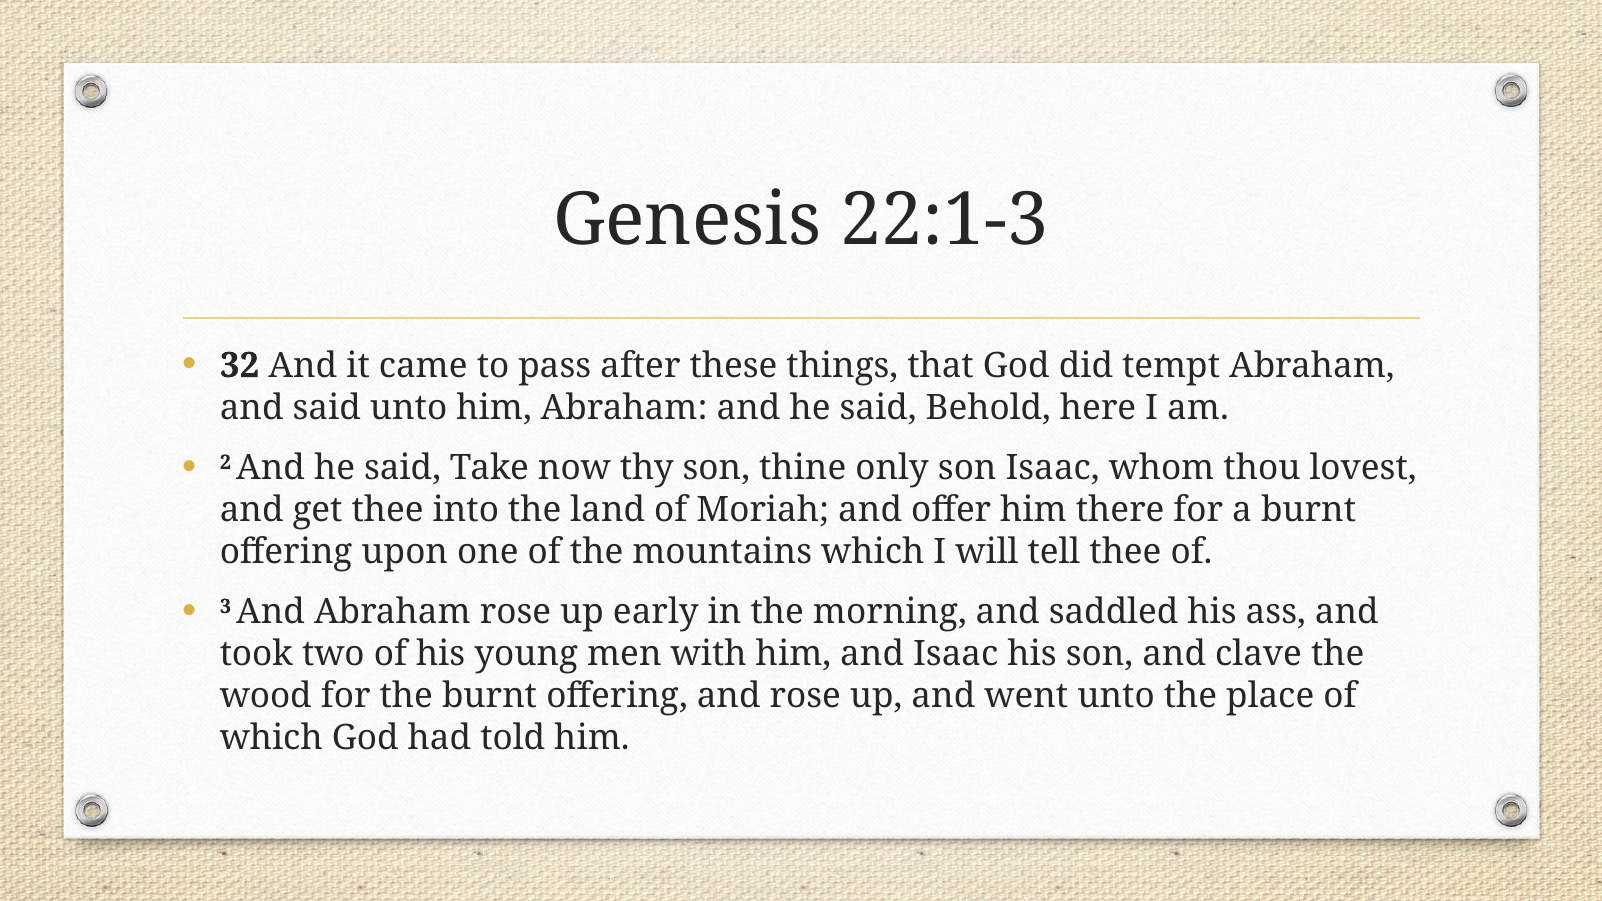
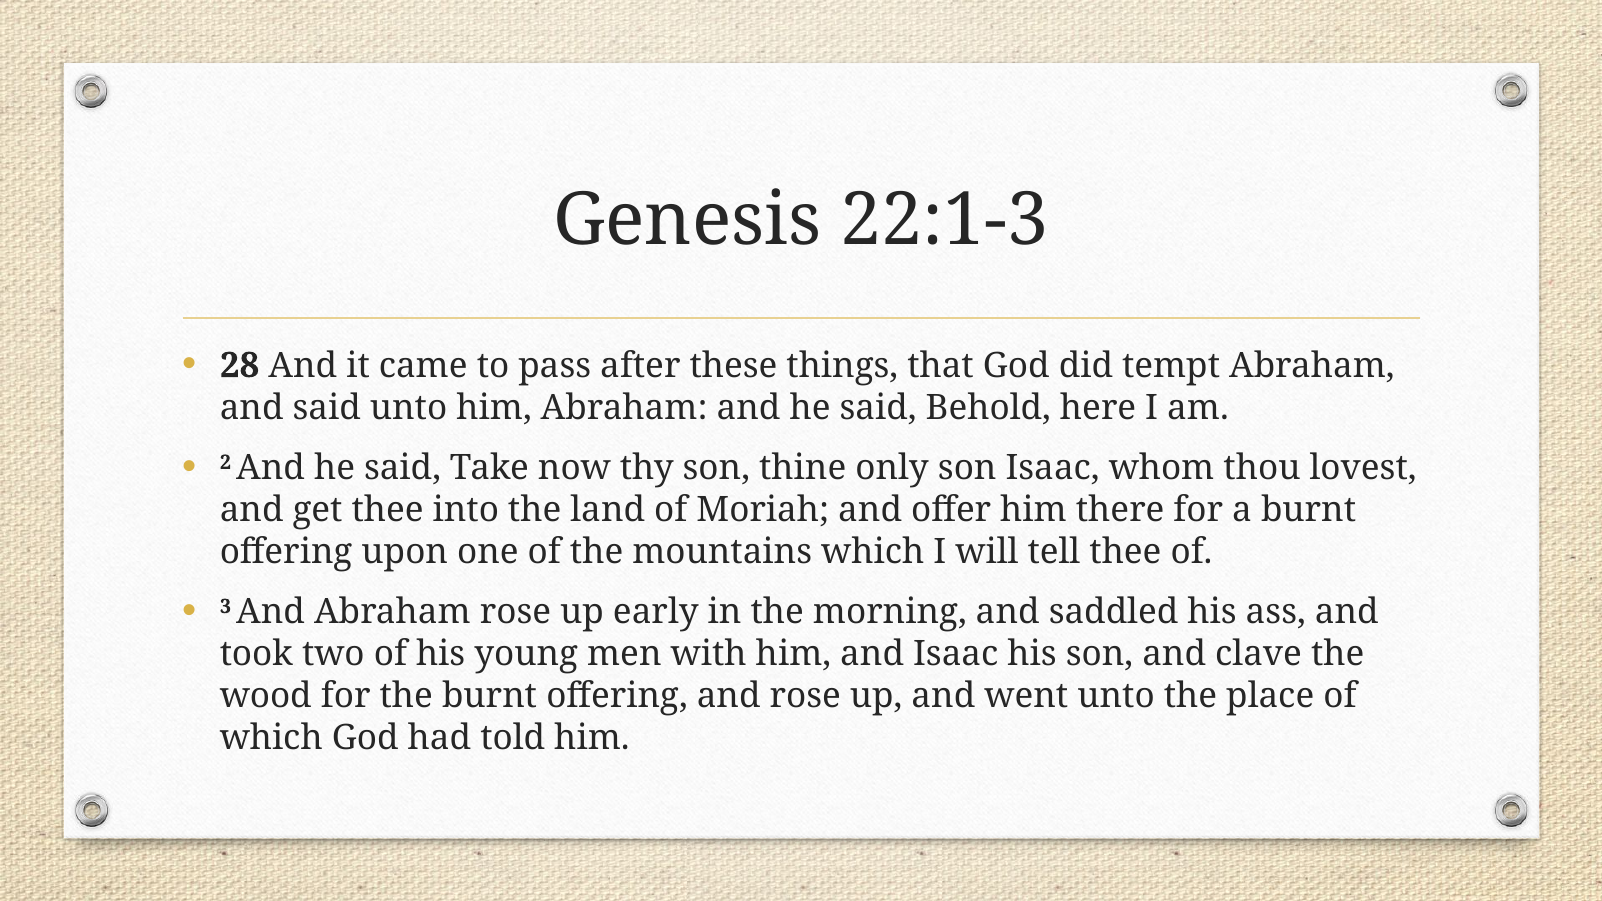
32: 32 -> 28
